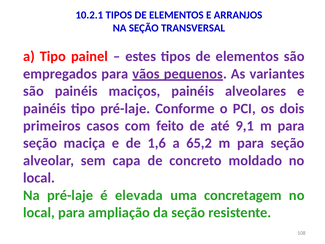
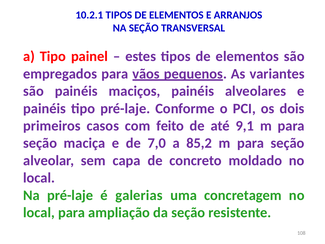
1,6: 1,6 -> 7,0
65,2: 65,2 -> 85,2
elevada: elevada -> galerias
